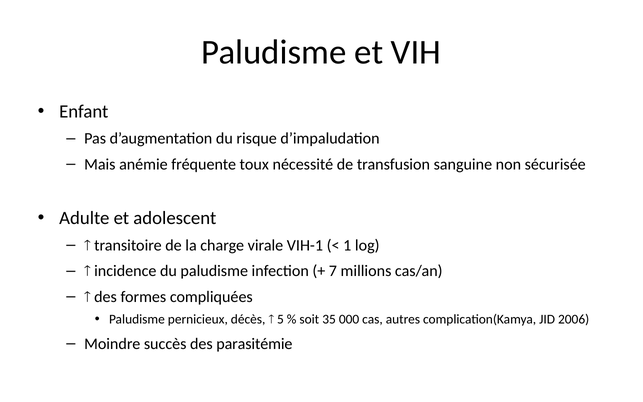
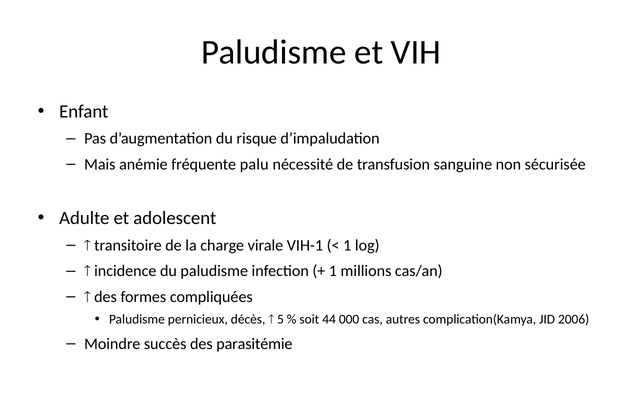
toux: toux -> palu
7 at (333, 271): 7 -> 1
35: 35 -> 44
